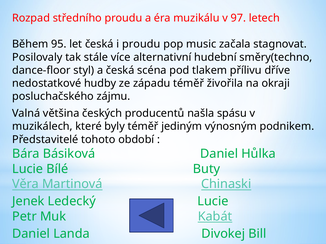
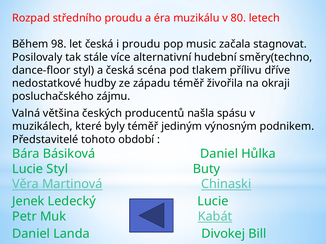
97: 97 -> 80
95: 95 -> 98
Lucie Bílé: Bílé -> Styl
